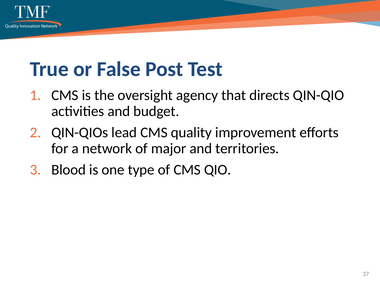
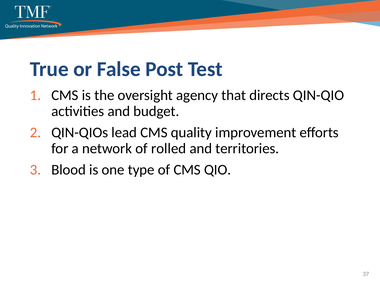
major: major -> rolled
